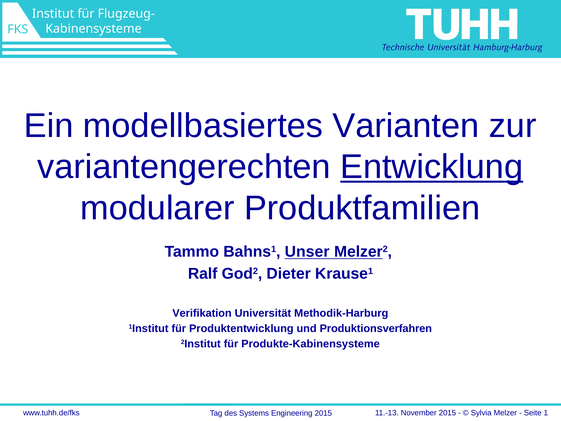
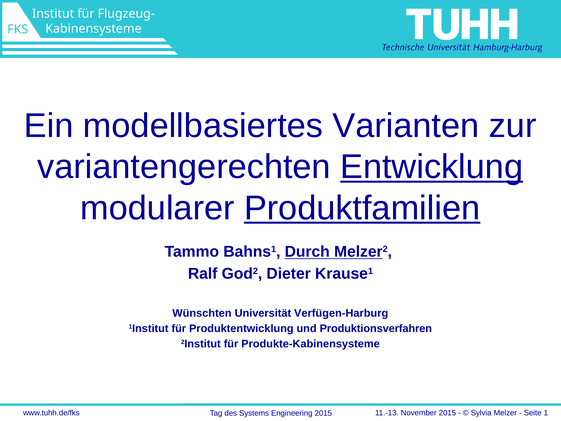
Produktfamilien underline: none -> present
Unser: Unser -> Durch
Verifikation: Verifikation -> Wünschten
Methodik-Harburg: Methodik-Harburg -> Verfügen-Harburg
